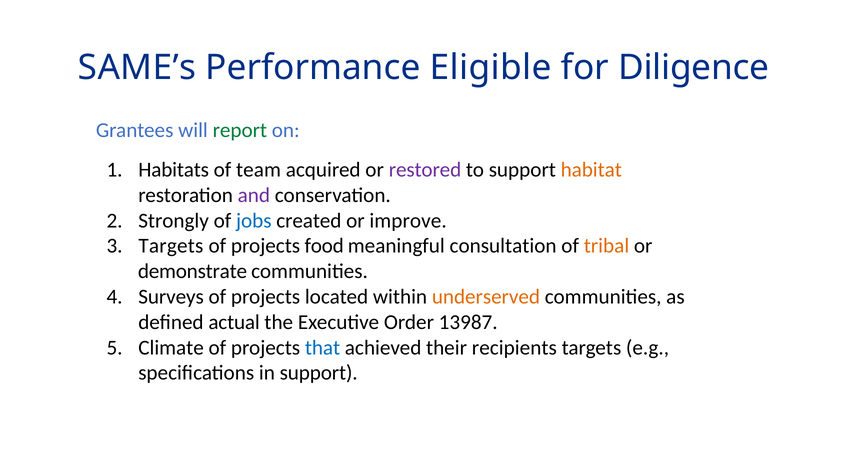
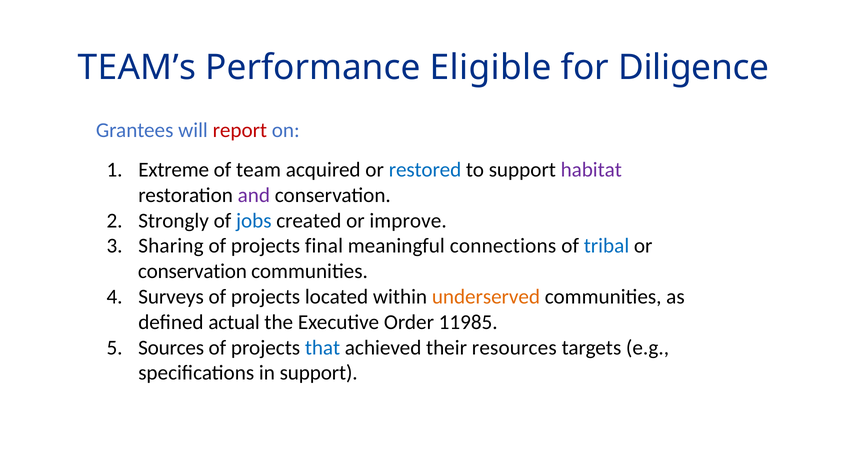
SAME’s: SAME’s -> TEAM’s
report colour: green -> red
Habitats: Habitats -> Extreme
restored colour: purple -> blue
habitat colour: orange -> purple
Targets at (171, 246): Targets -> Sharing
food: food -> final
consultation: consultation -> connections
tribal colour: orange -> blue
demonstrate at (192, 272): demonstrate -> conservation
13987: 13987 -> 11985
Climate: Climate -> Sources
recipients: recipients -> resources
